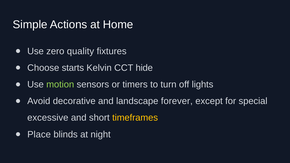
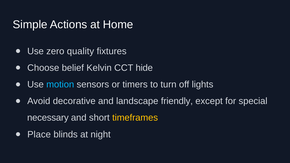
starts: starts -> belief
motion colour: light green -> light blue
forever: forever -> friendly
excessive: excessive -> necessary
